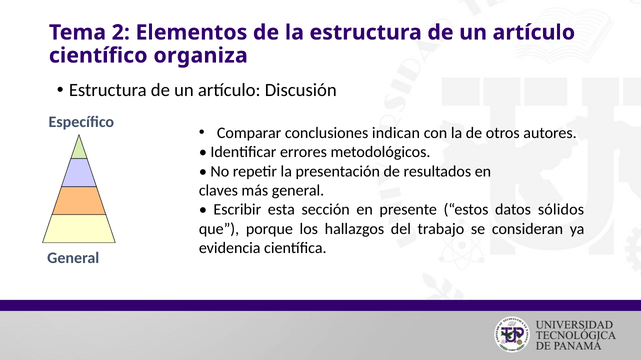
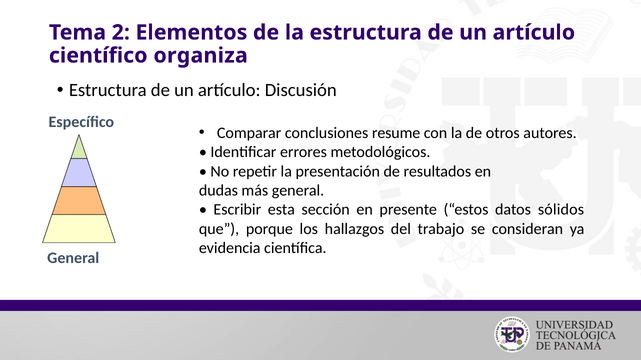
indican: indican -> resume
claves: claves -> dudas
